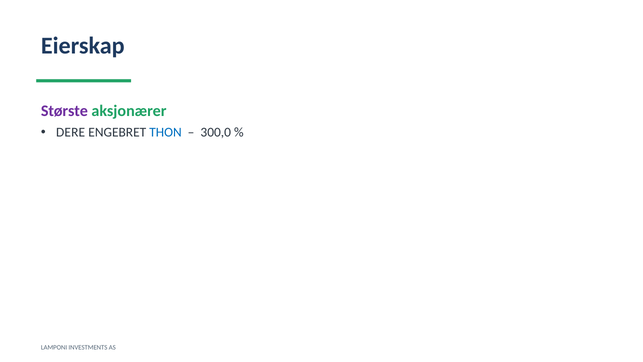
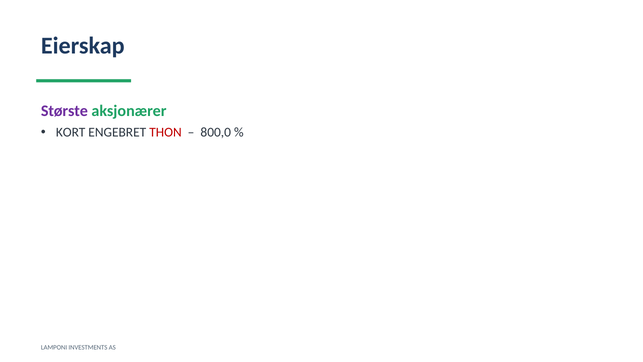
DERE: DERE -> KORT
THON colour: blue -> red
300,0: 300,0 -> 800,0
